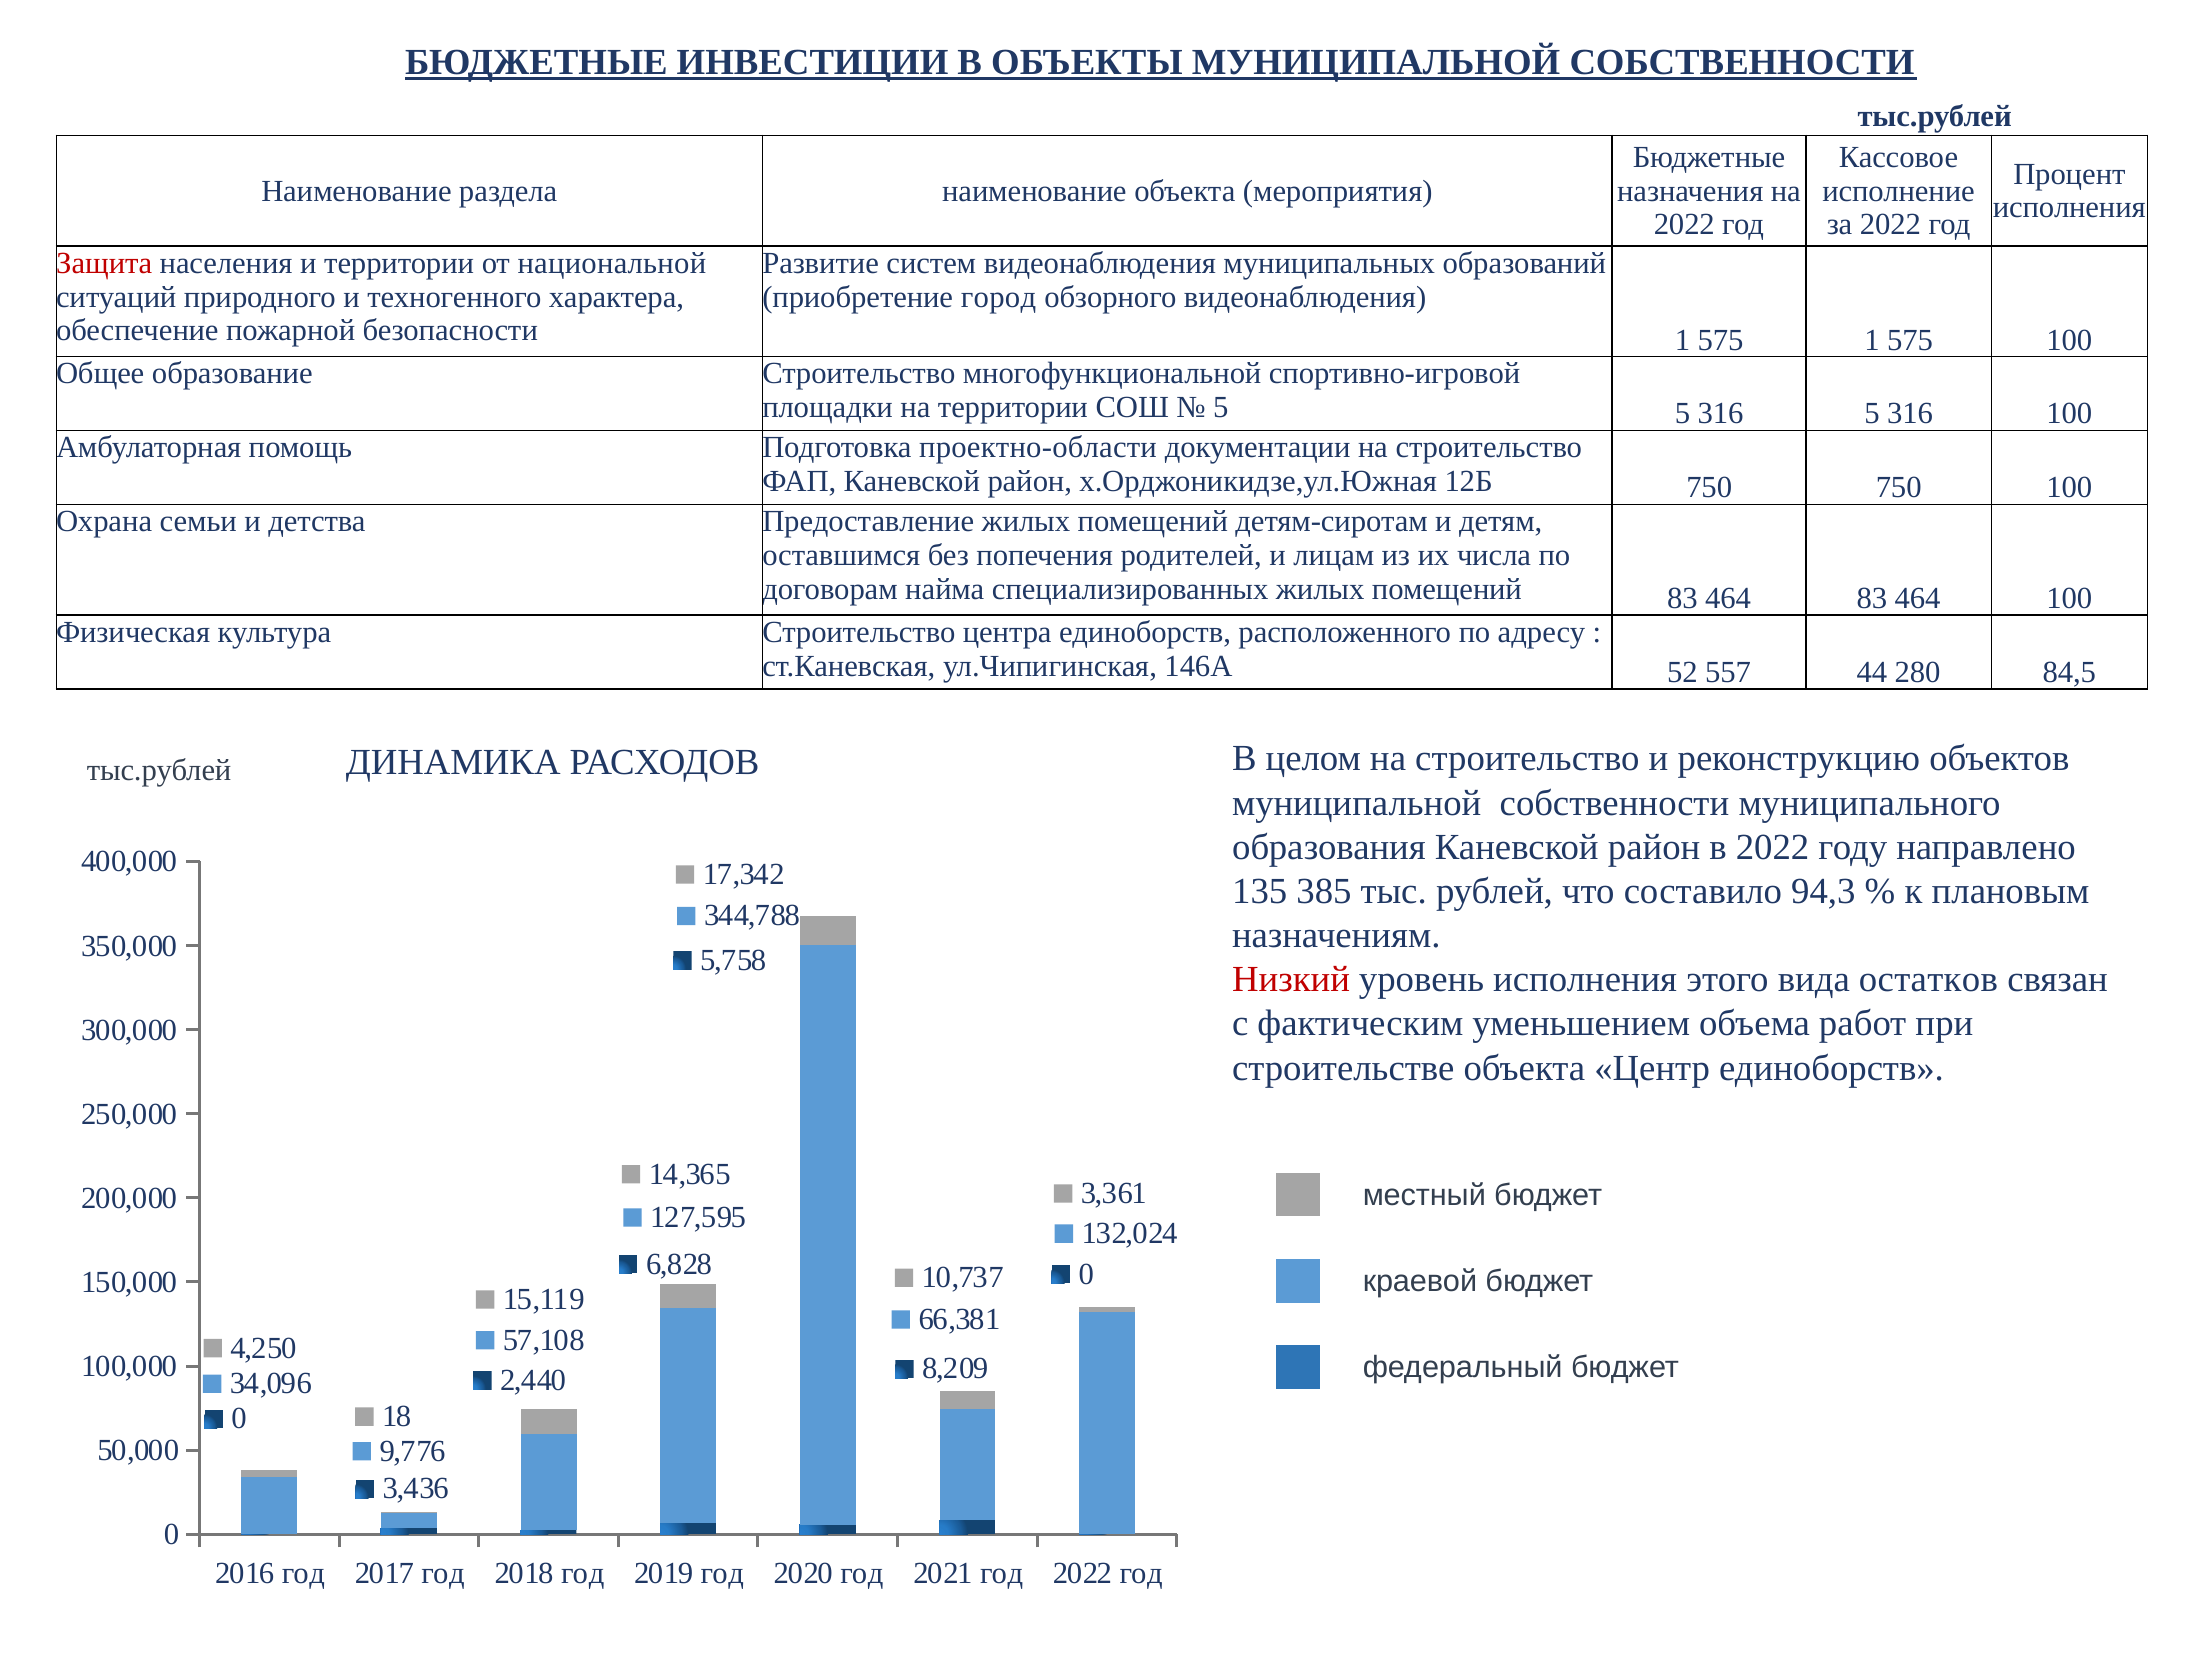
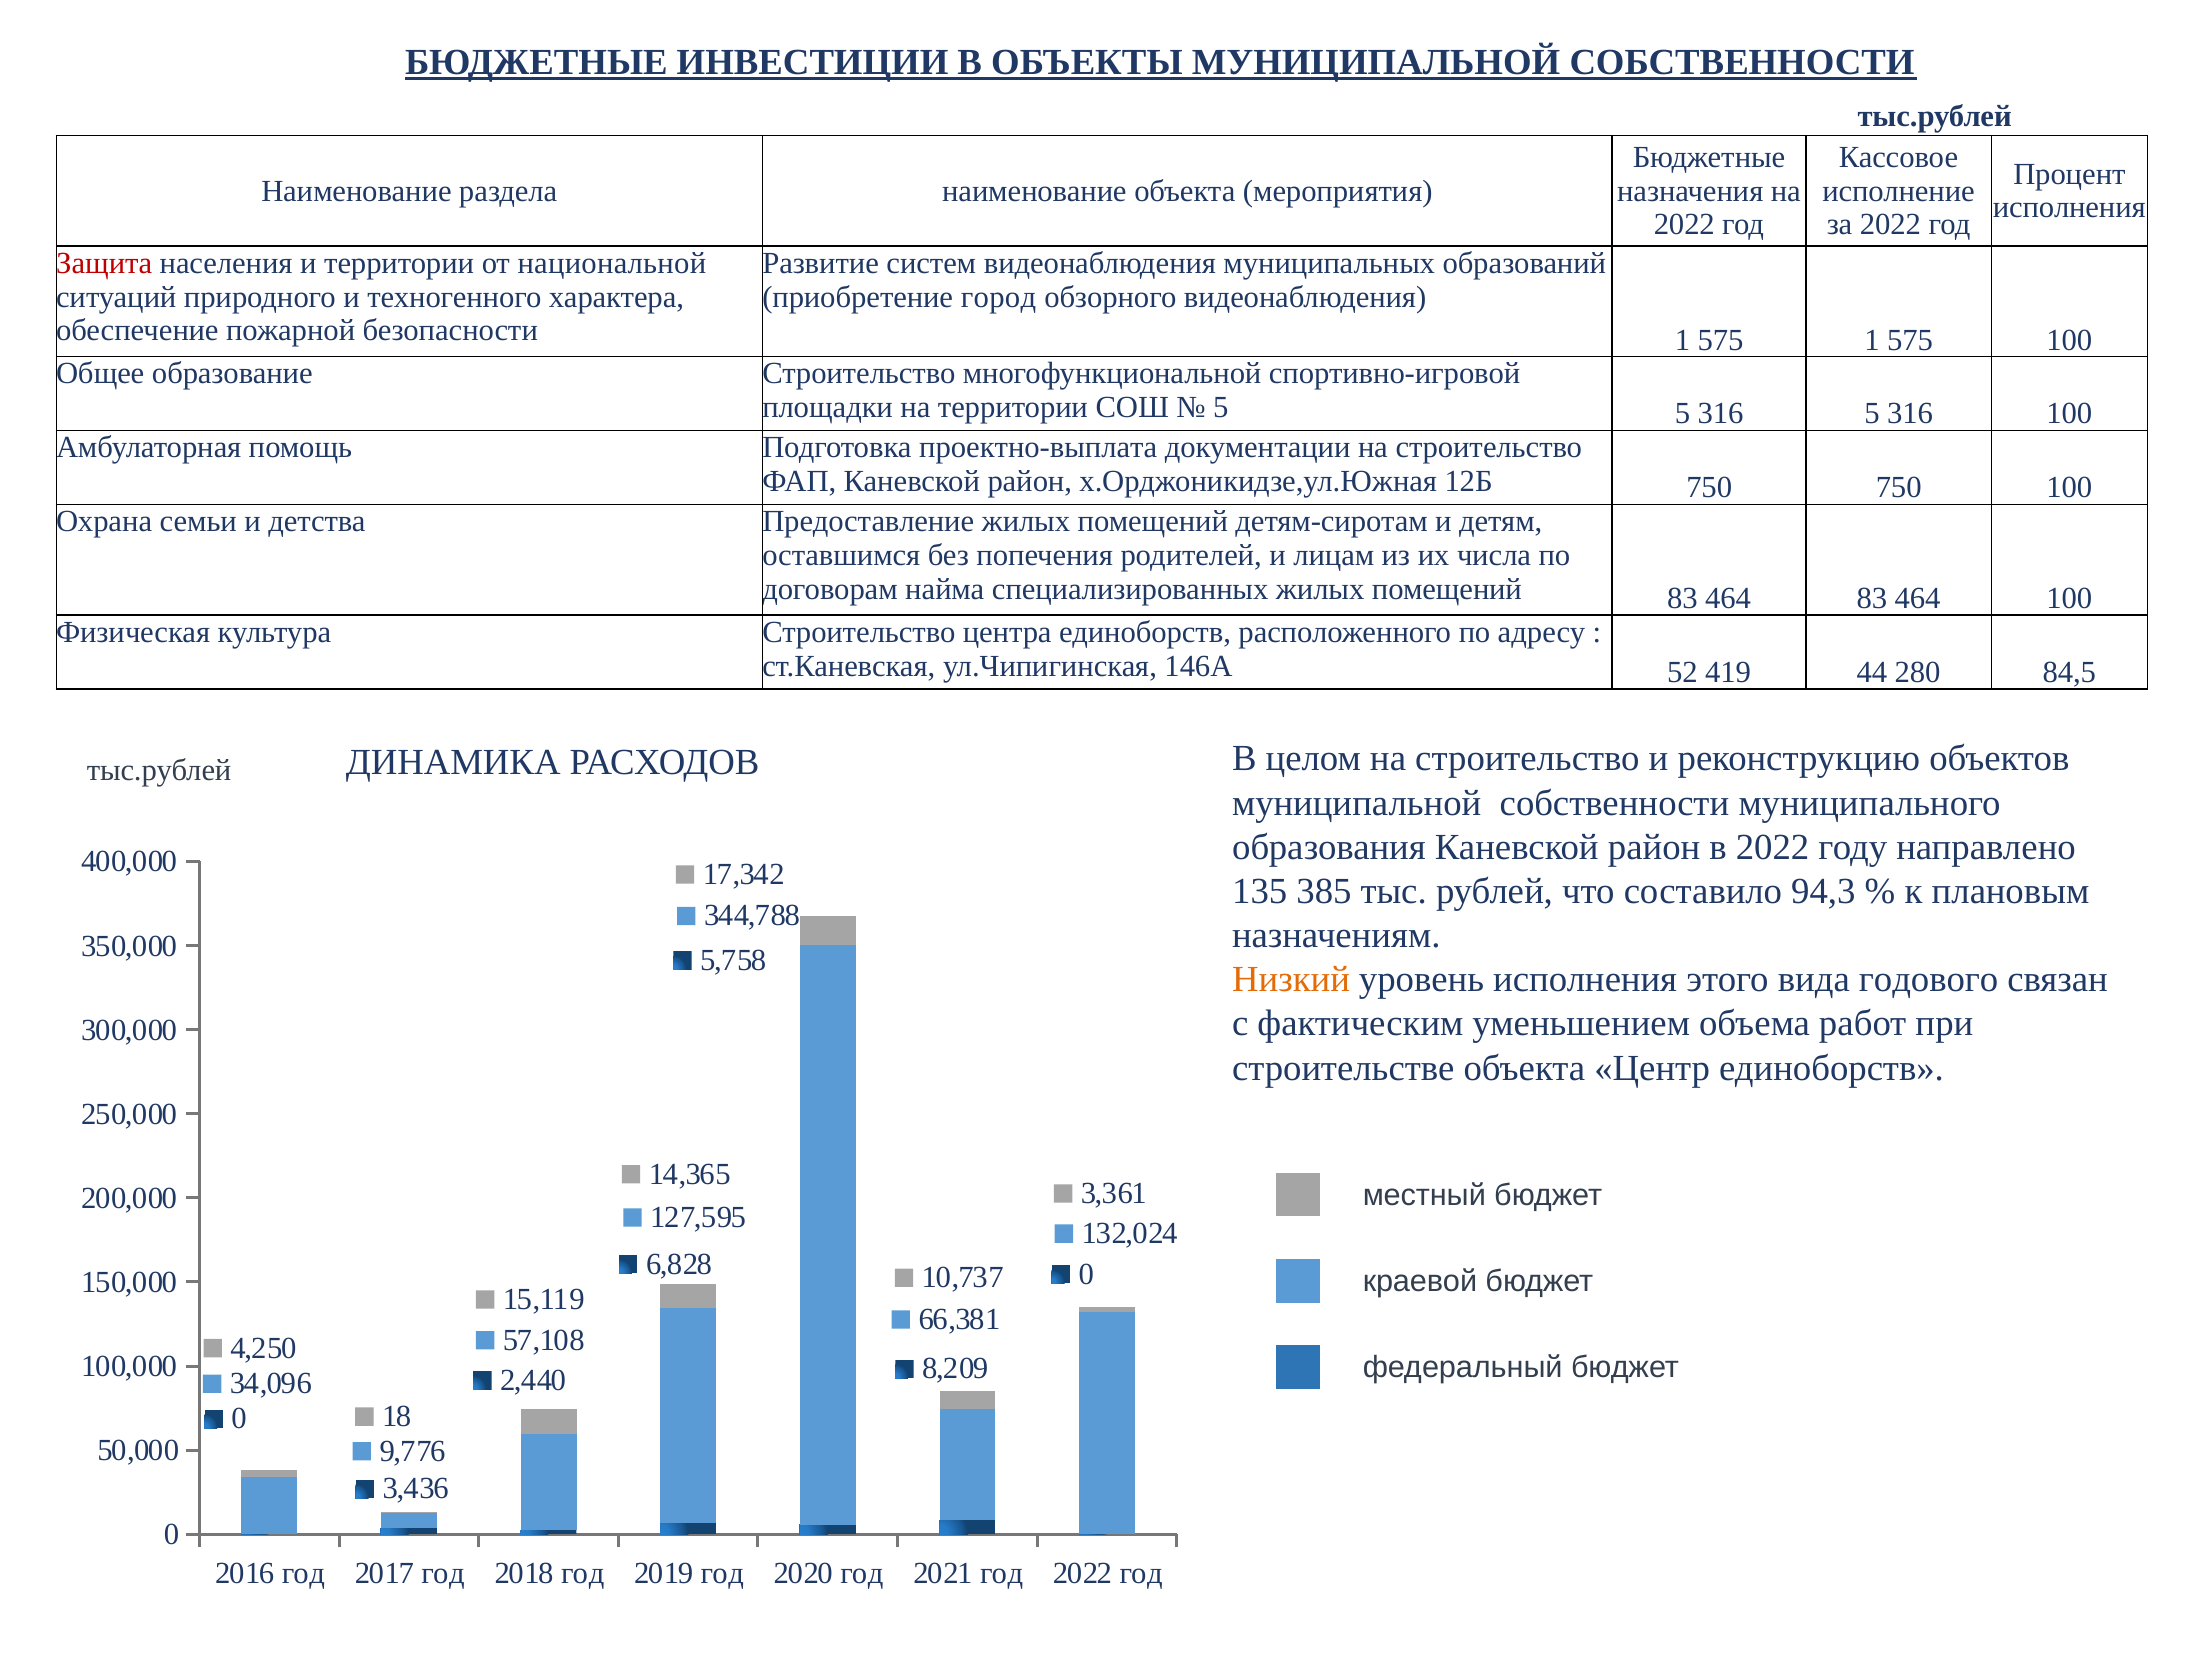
проектно-области: проектно-области -> проектно-выплата
557: 557 -> 419
Низкий colour: red -> orange
остатков: остатков -> годового
